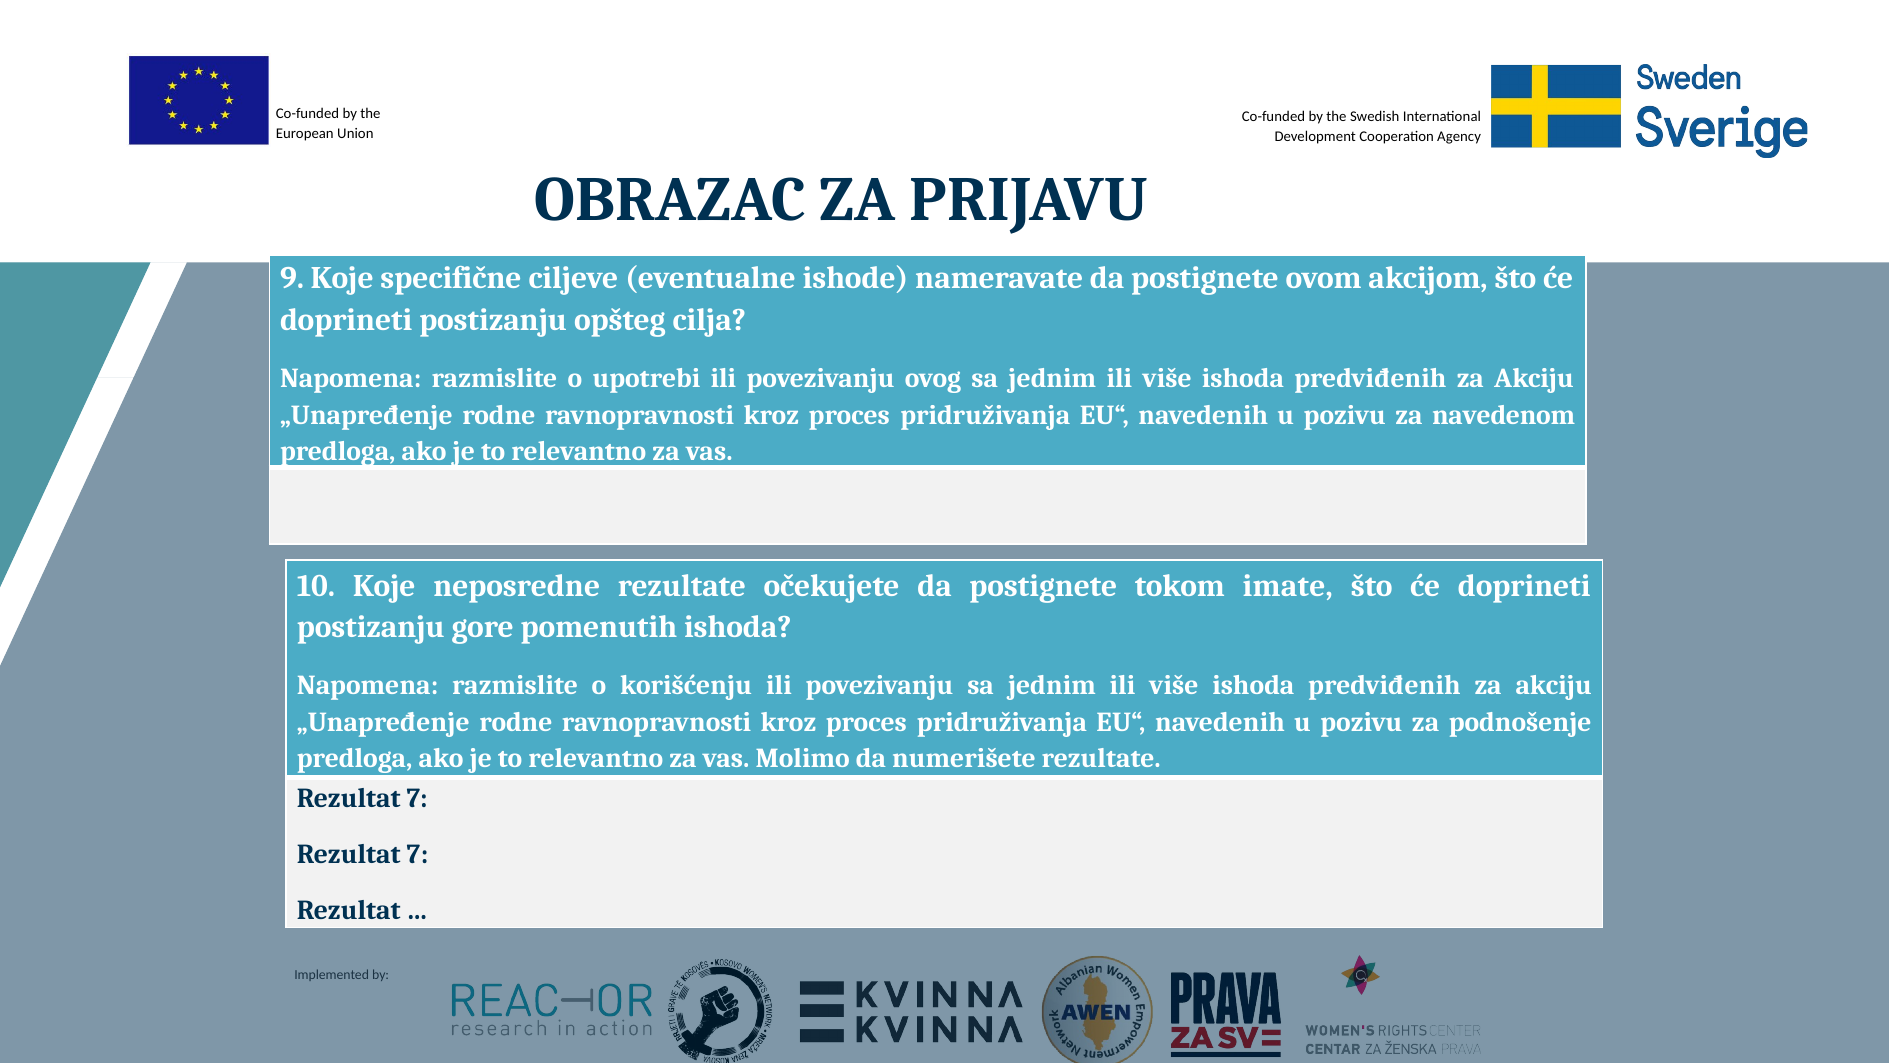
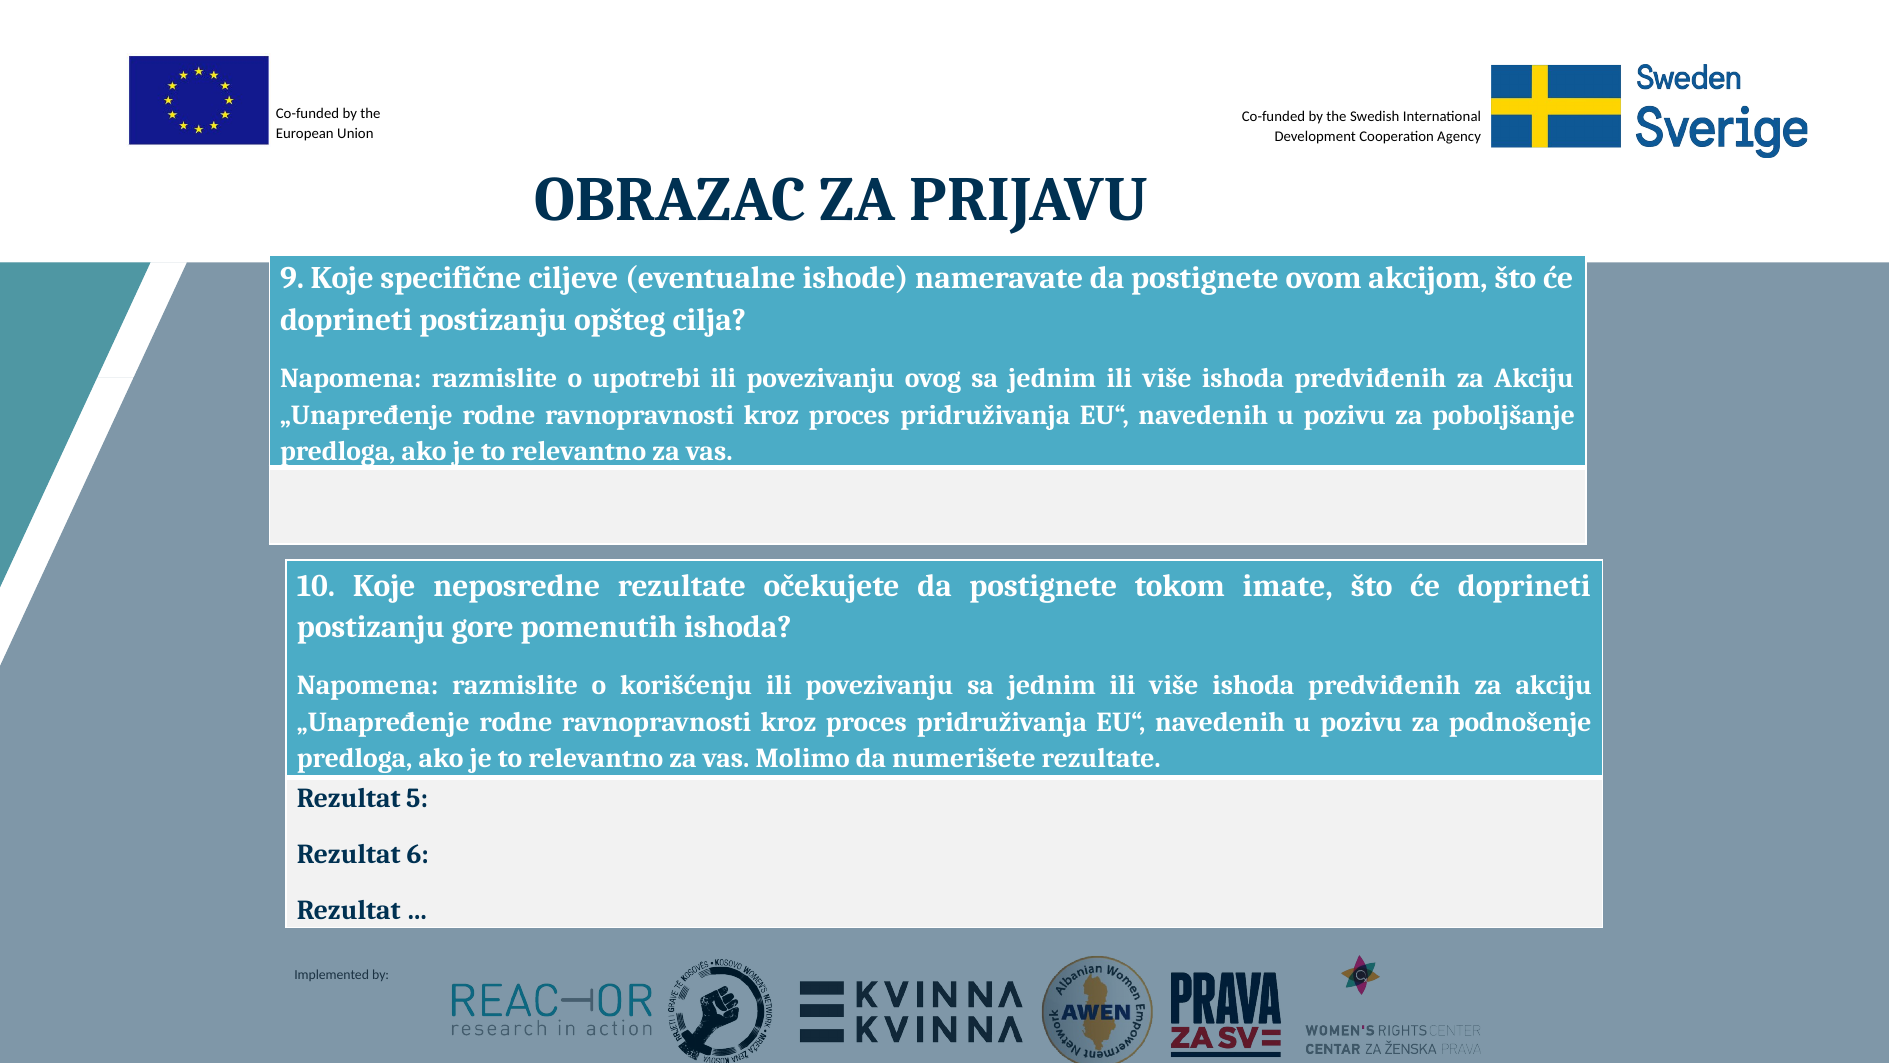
navedenom: navedenom -> poboljšanje
7 at (417, 798): 7 -> 5
7 at (418, 854): 7 -> 6
